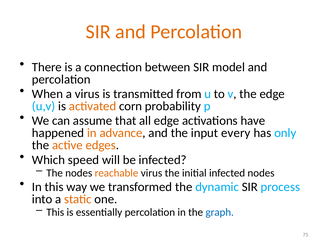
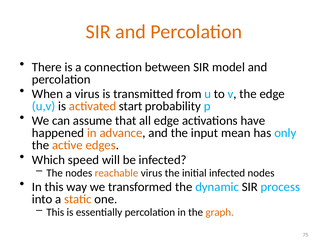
corn: corn -> start
every: every -> mean
graph colour: blue -> orange
